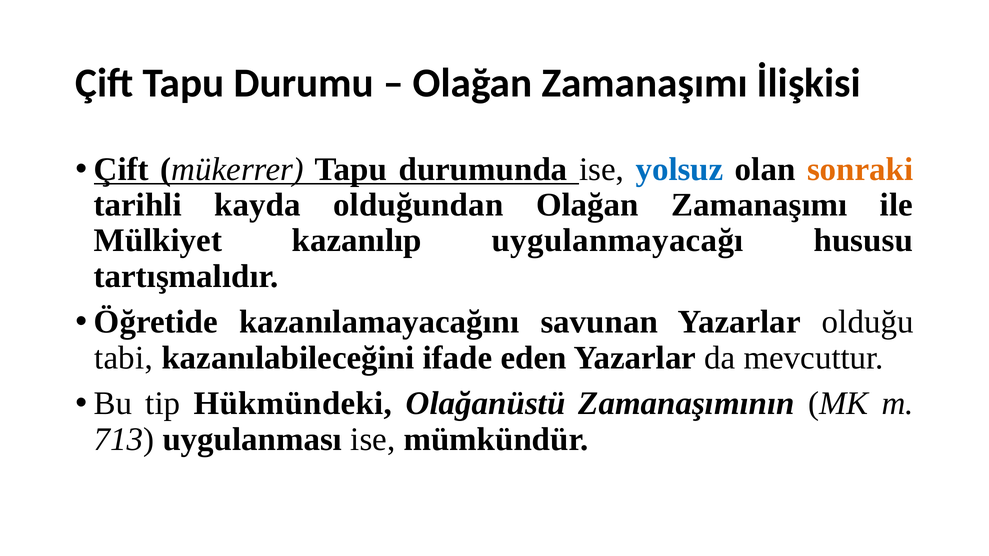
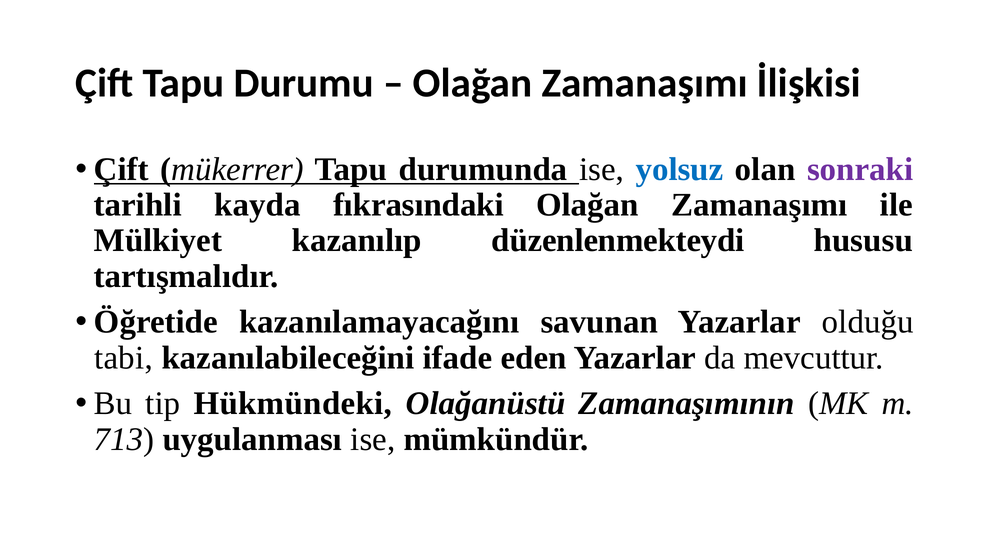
sonraki colour: orange -> purple
olduğundan: olduğundan -> fıkrasındaki
uygulanmayacağı: uygulanmayacağı -> düzenlenmekteydi
